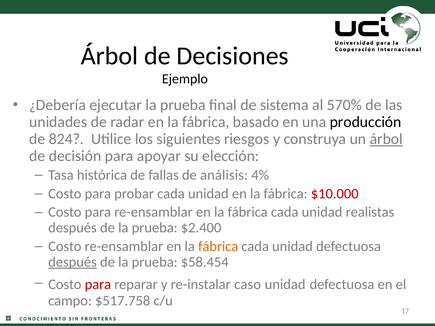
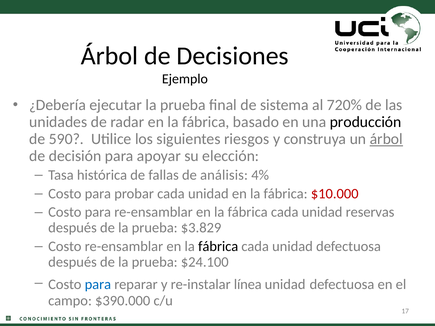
570%: 570% -> 720%
824: 824 -> 590
realistas: realistas -> reservas
$2.400: $2.400 -> $3.829
fábrica at (218, 247) colour: orange -> black
después at (73, 262) underline: present -> none
$58.454: $58.454 -> $24.100
para at (98, 285) colour: red -> blue
caso: caso -> línea
$517.758: $517.758 -> $390.000
